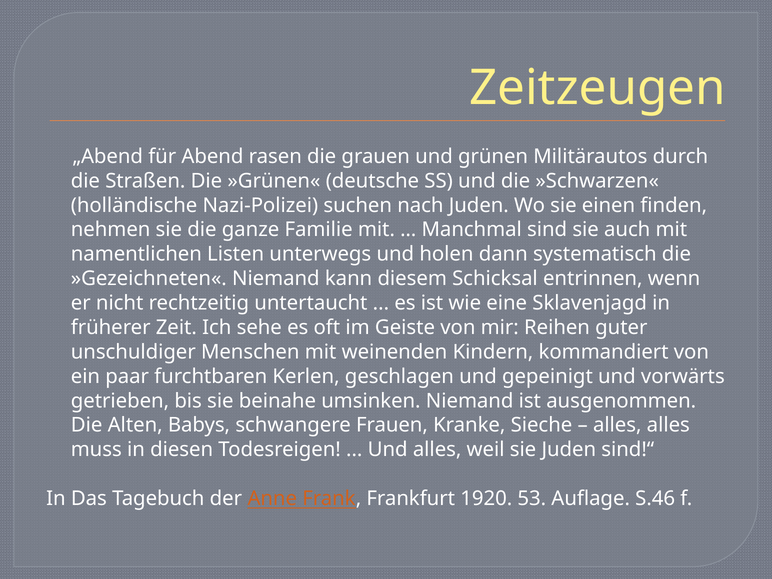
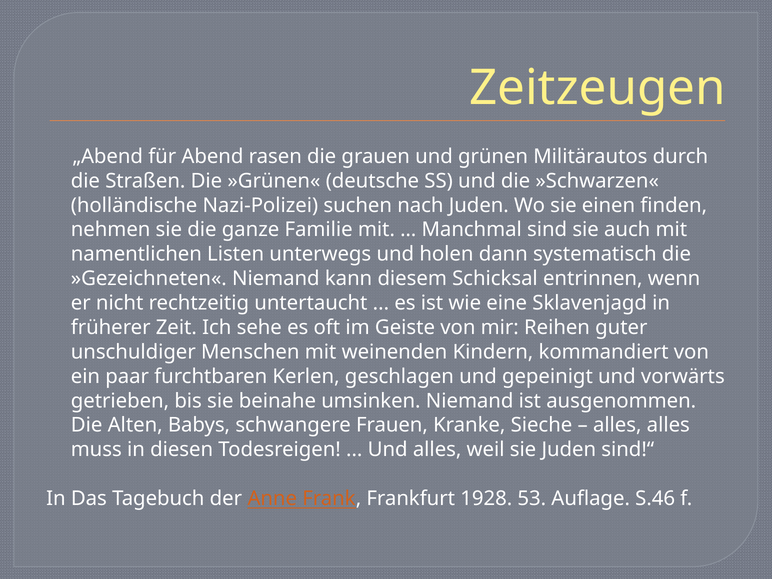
1920: 1920 -> 1928
